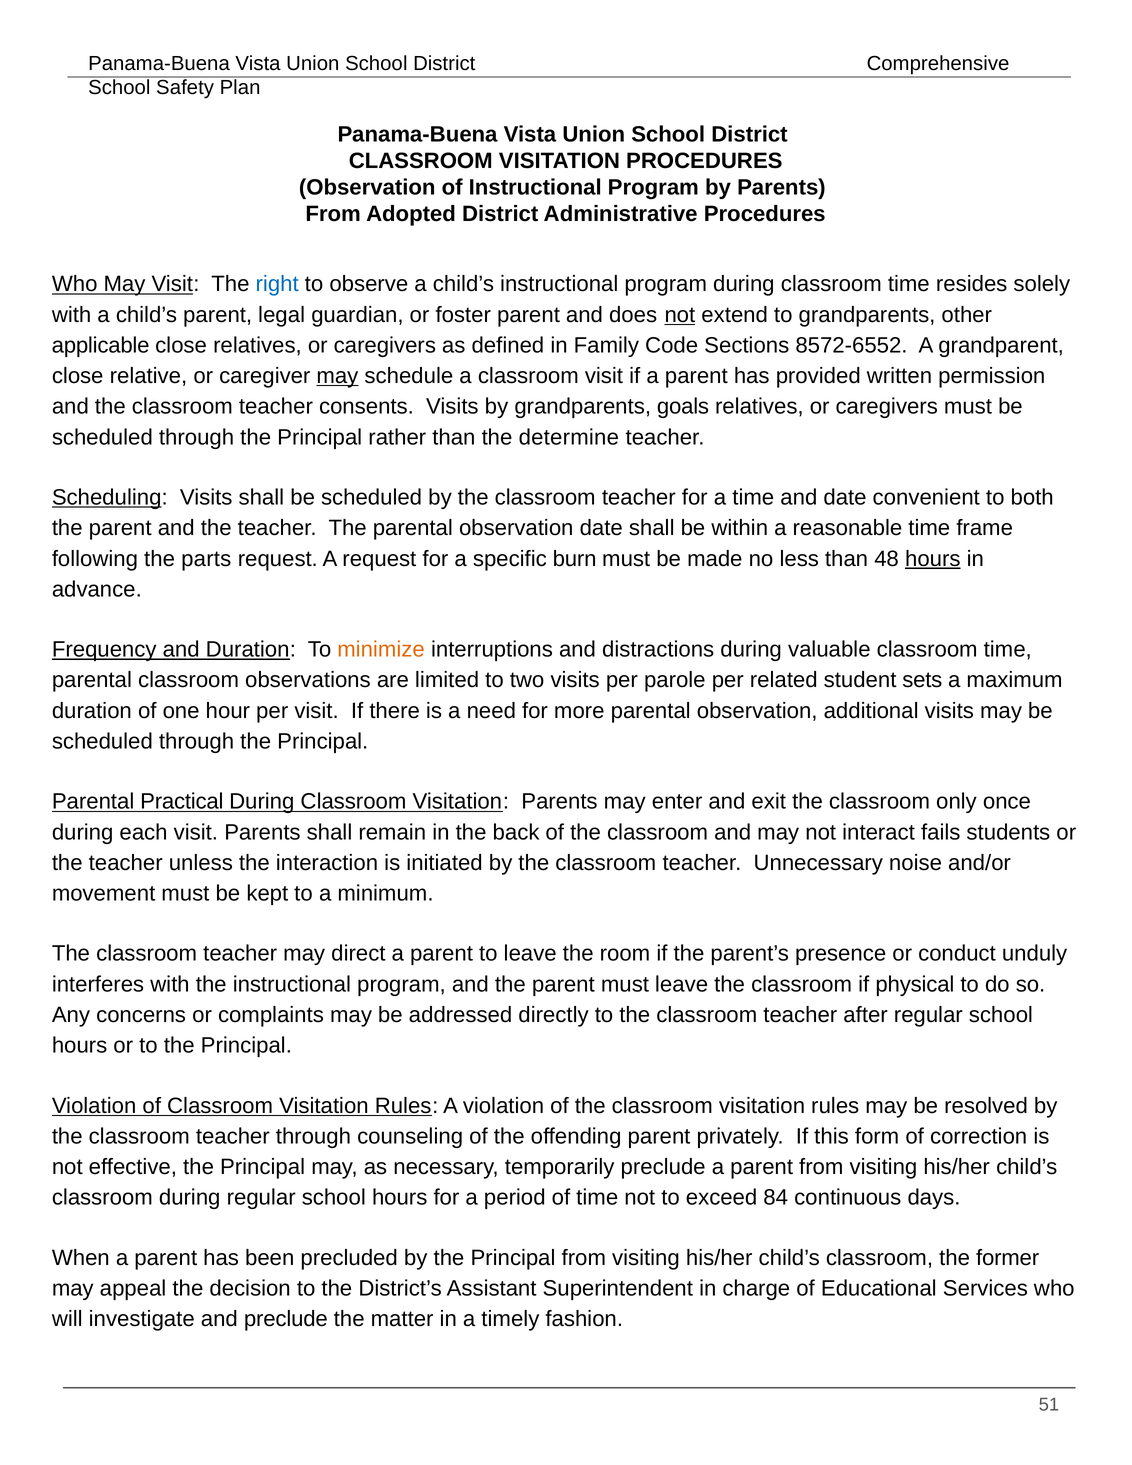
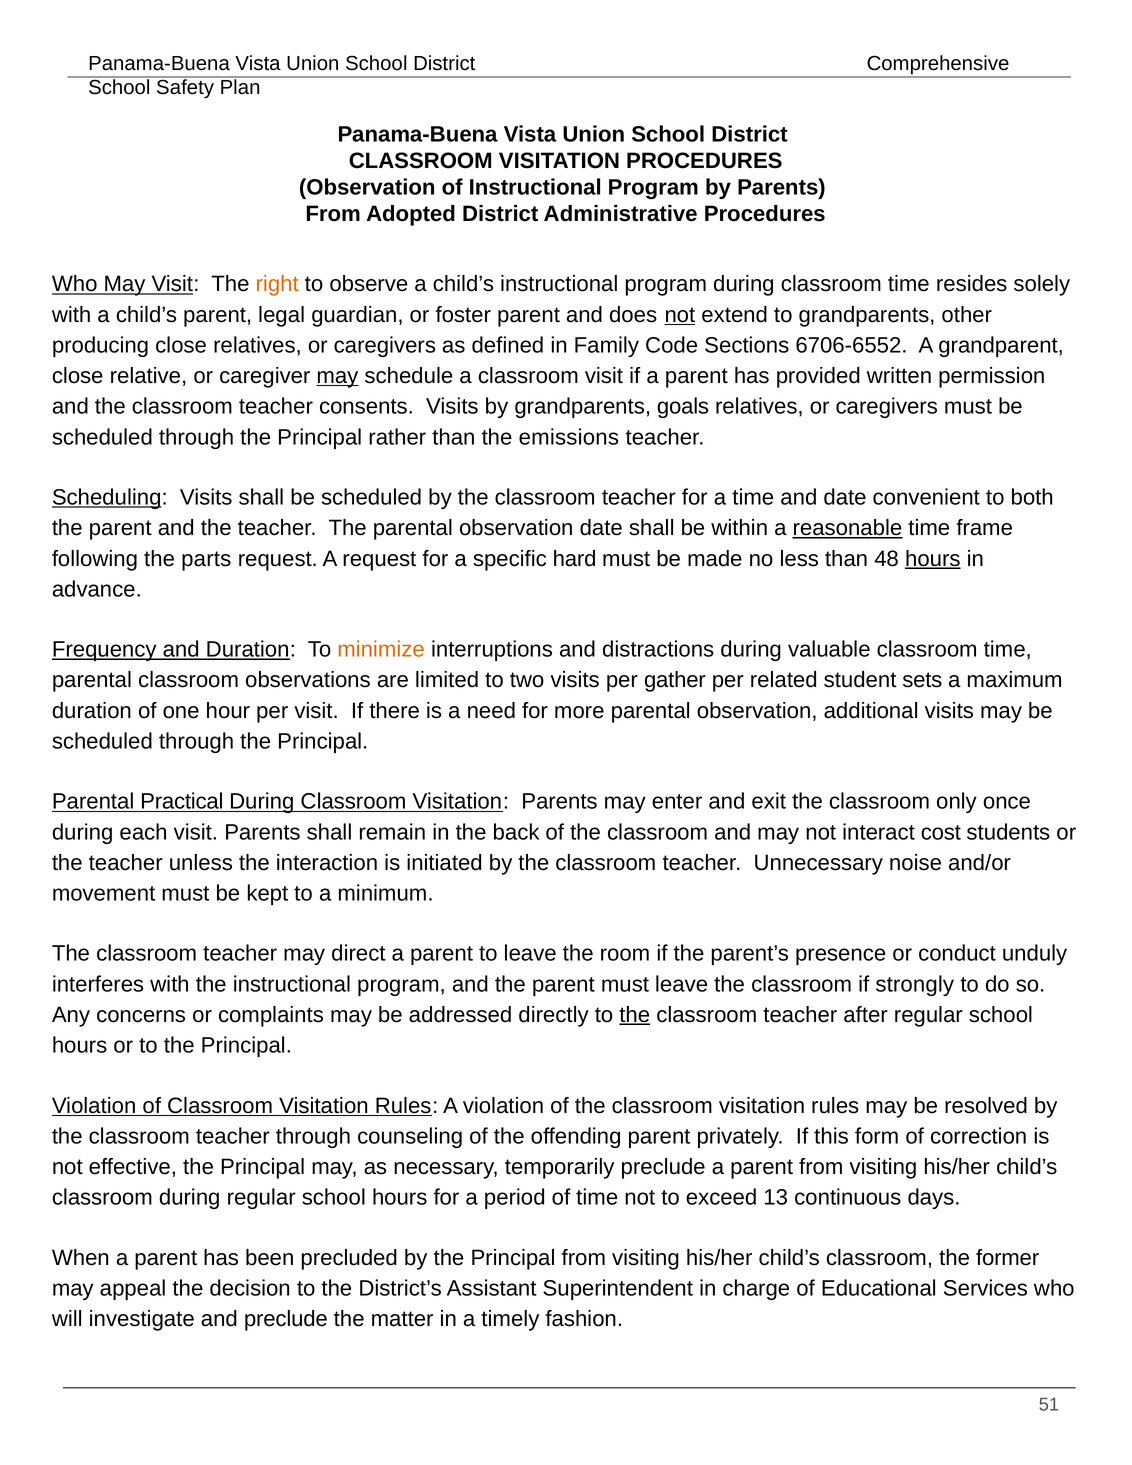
right colour: blue -> orange
applicable: applicable -> producing
8572-6552: 8572-6552 -> 6706-6552
determine: determine -> emissions
reasonable underline: none -> present
burn: burn -> hard
parole: parole -> gather
fails: fails -> cost
physical: physical -> strongly
the at (635, 1015) underline: none -> present
84: 84 -> 13
